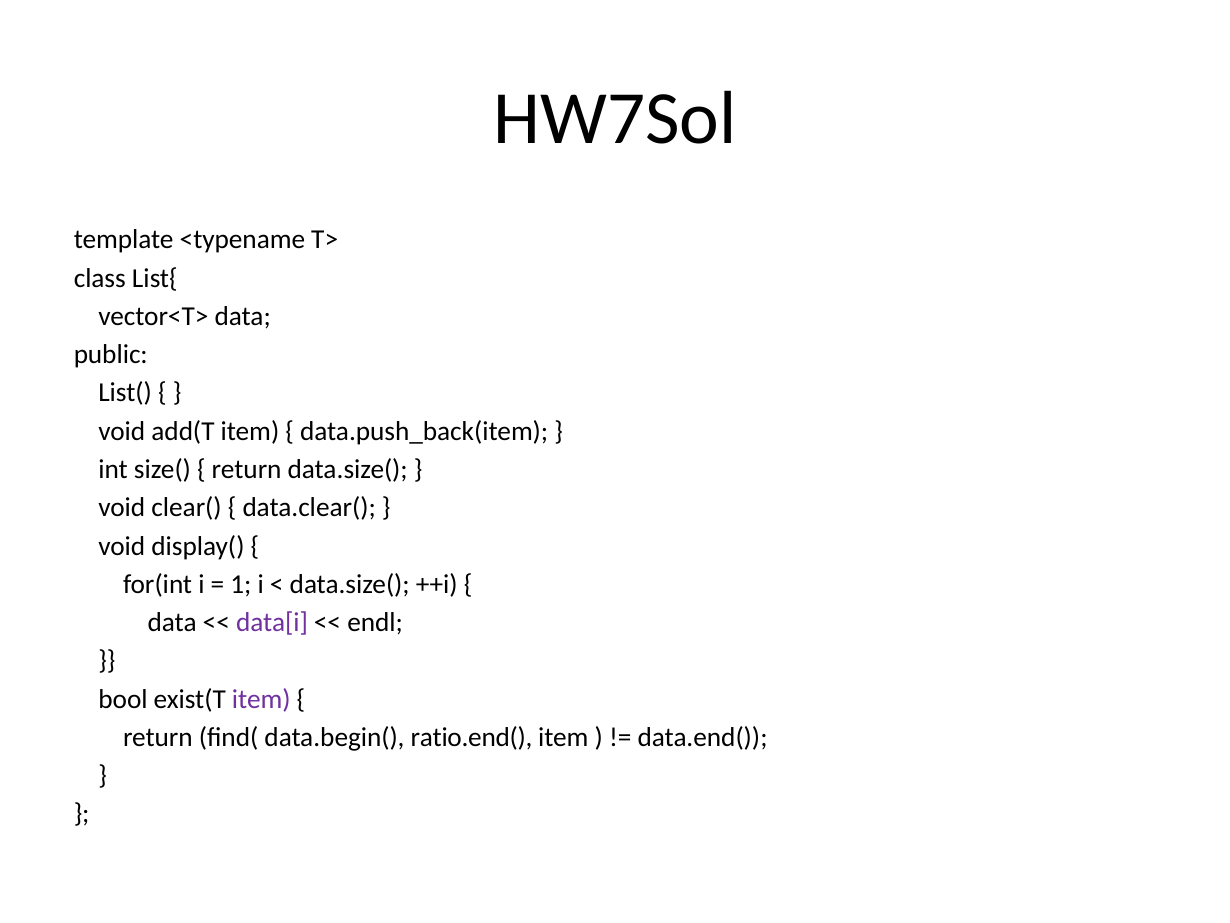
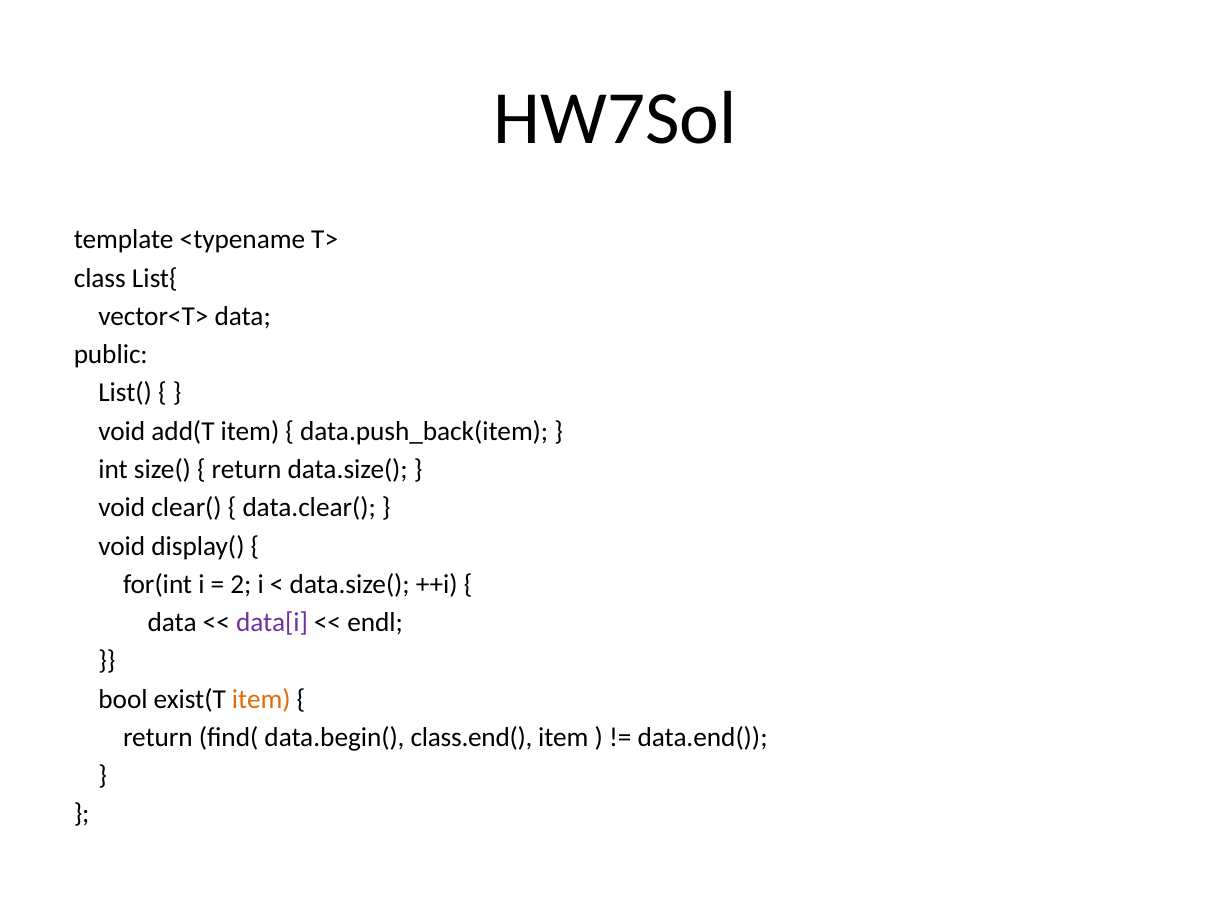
1: 1 -> 2
item at (261, 699) colour: purple -> orange
ratio.end(: ratio.end( -> class.end(
